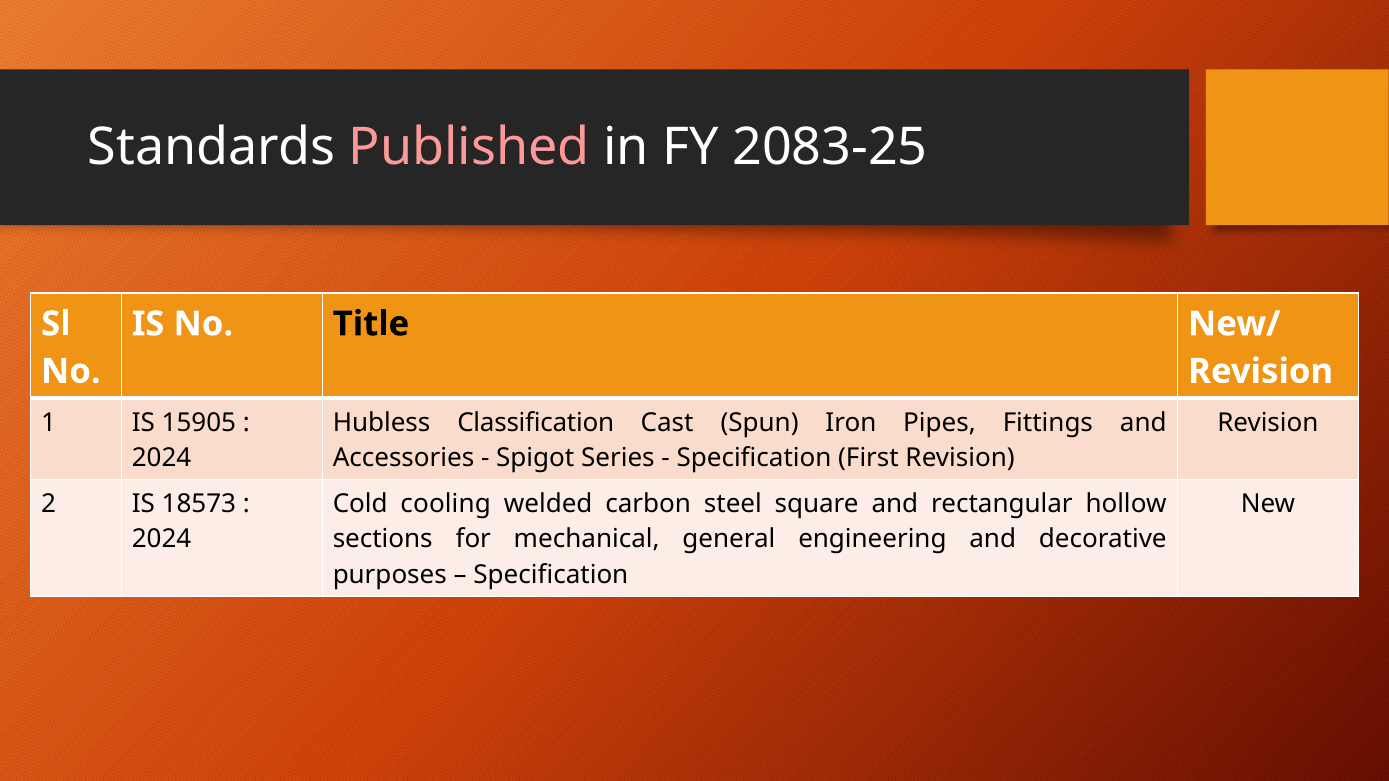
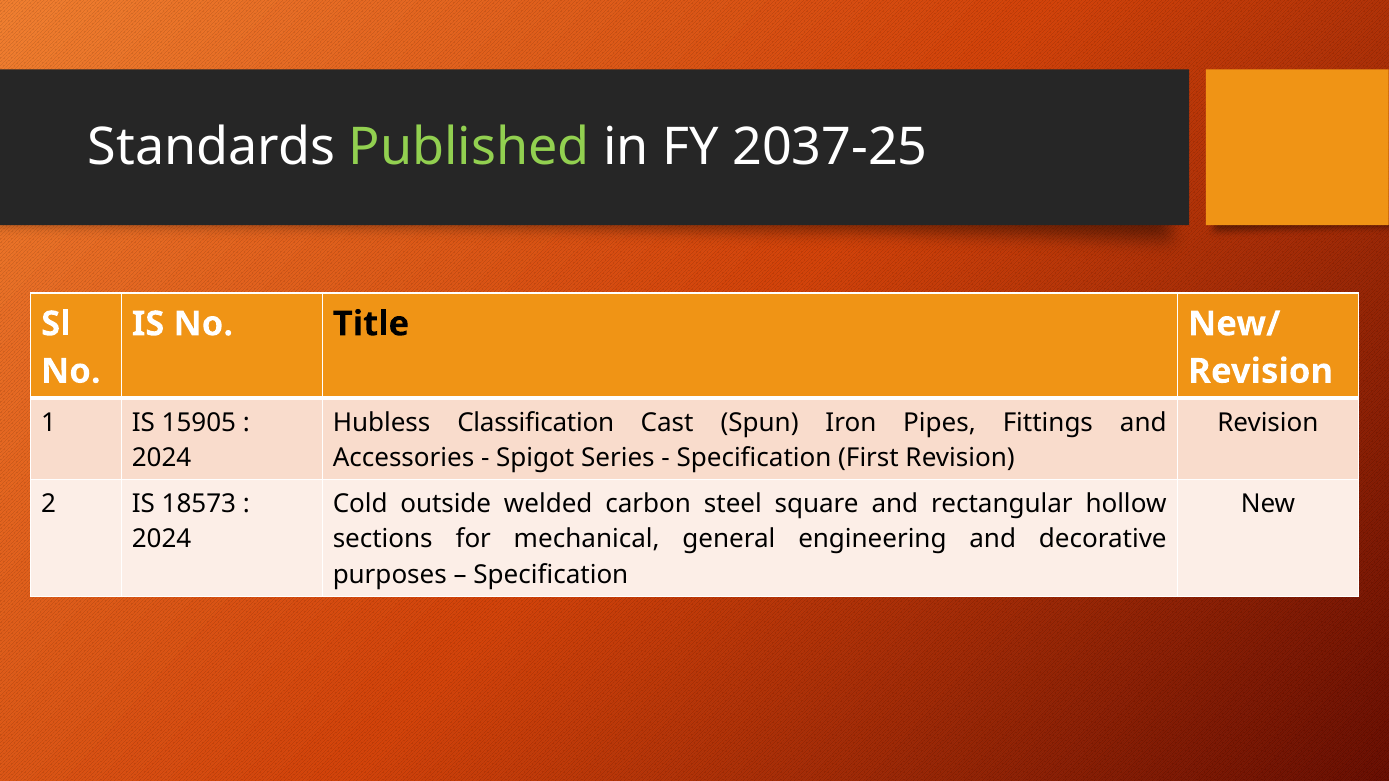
Published colour: pink -> light green
2083-25: 2083-25 -> 2037-25
cooling: cooling -> outside
